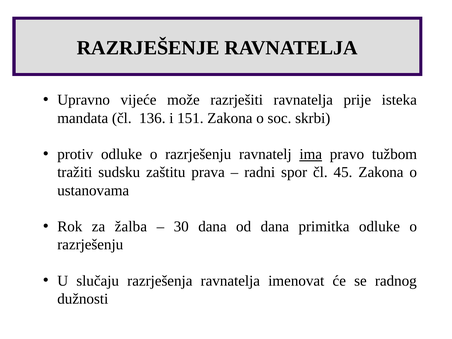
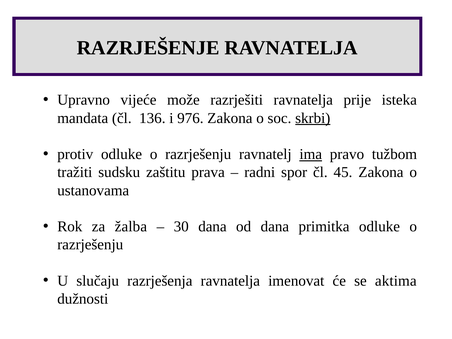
151: 151 -> 976
skrbi underline: none -> present
radnog: radnog -> aktima
